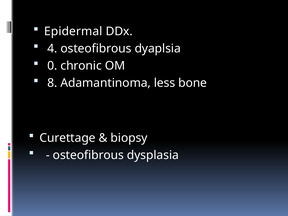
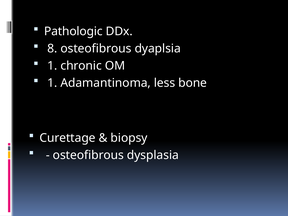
Epidermal: Epidermal -> Pathologic
4: 4 -> 8
0 at (52, 66): 0 -> 1
8 at (52, 83): 8 -> 1
